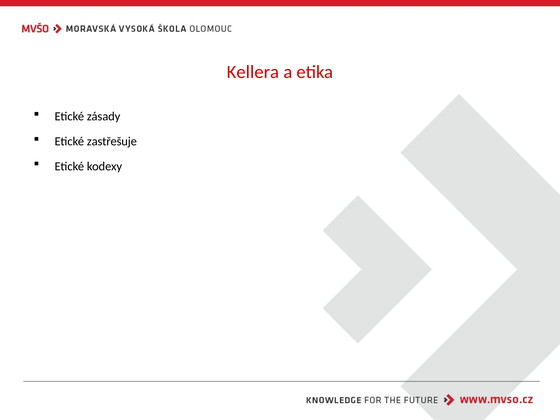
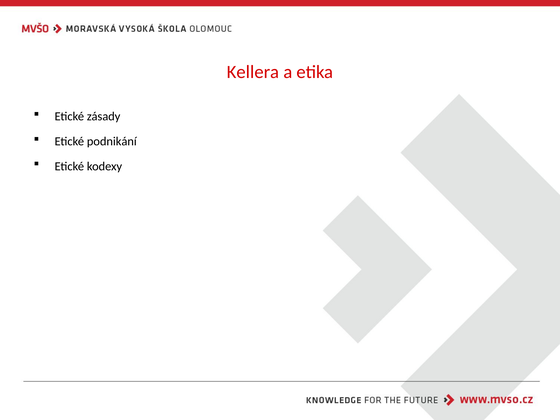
zastřešuje: zastřešuje -> podnikání
